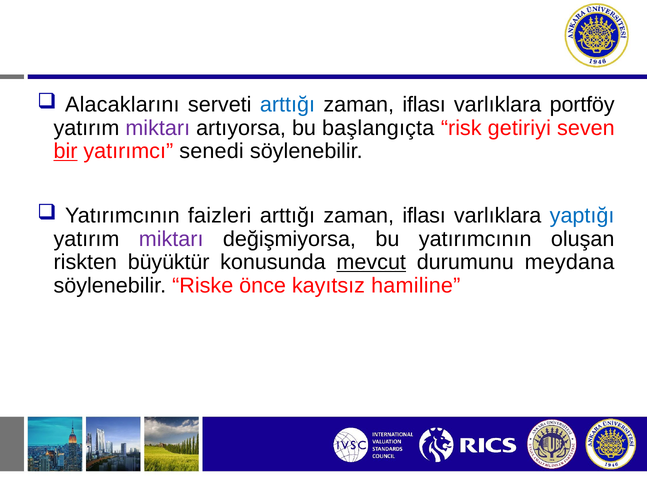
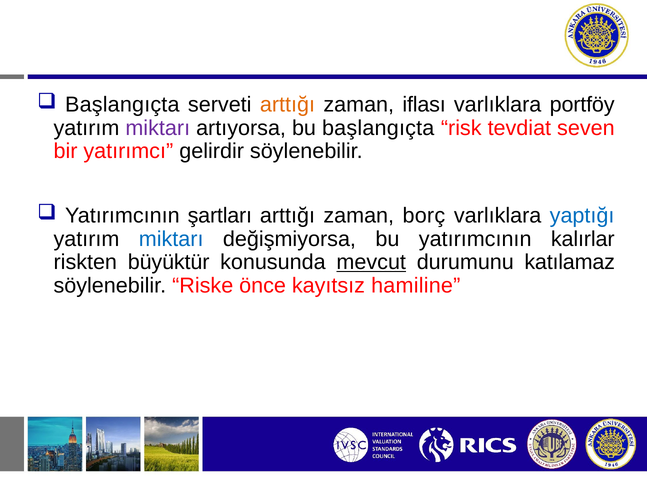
Alacaklarını at (122, 105): Alacaklarını -> Başlangıçta
arttığı at (287, 105) colour: blue -> orange
getiriyi: getiriyi -> tevdiat
bir underline: present -> none
senedi: senedi -> gelirdir
faizleri: faizleri -> şartları
iflası at (424, 216): iflası -> borç
miktarı at (171, 239) colour: purple -> blue
oluşan: oluşan -> kalırlar
meydana: meydana -> katılamaz
